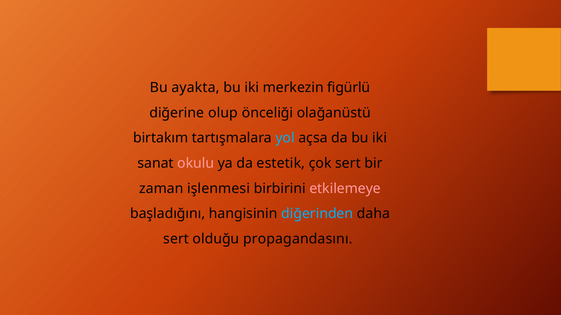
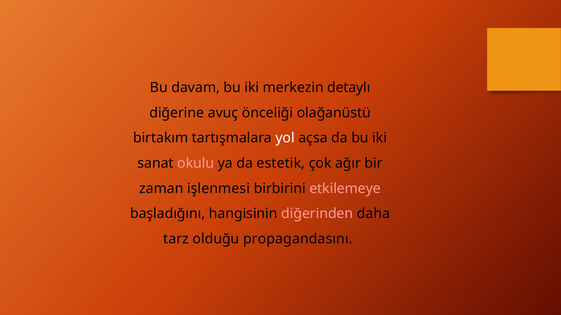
ayakta: ayakta -> davam
figürlü: figürlü -> detaylı
olup: olup -> avuç
yol colour: light blue -> white
çok sert: sert -> ağır
diğerinden colour: light blue -> pink
sert at (176, 239): sert -> tarz
